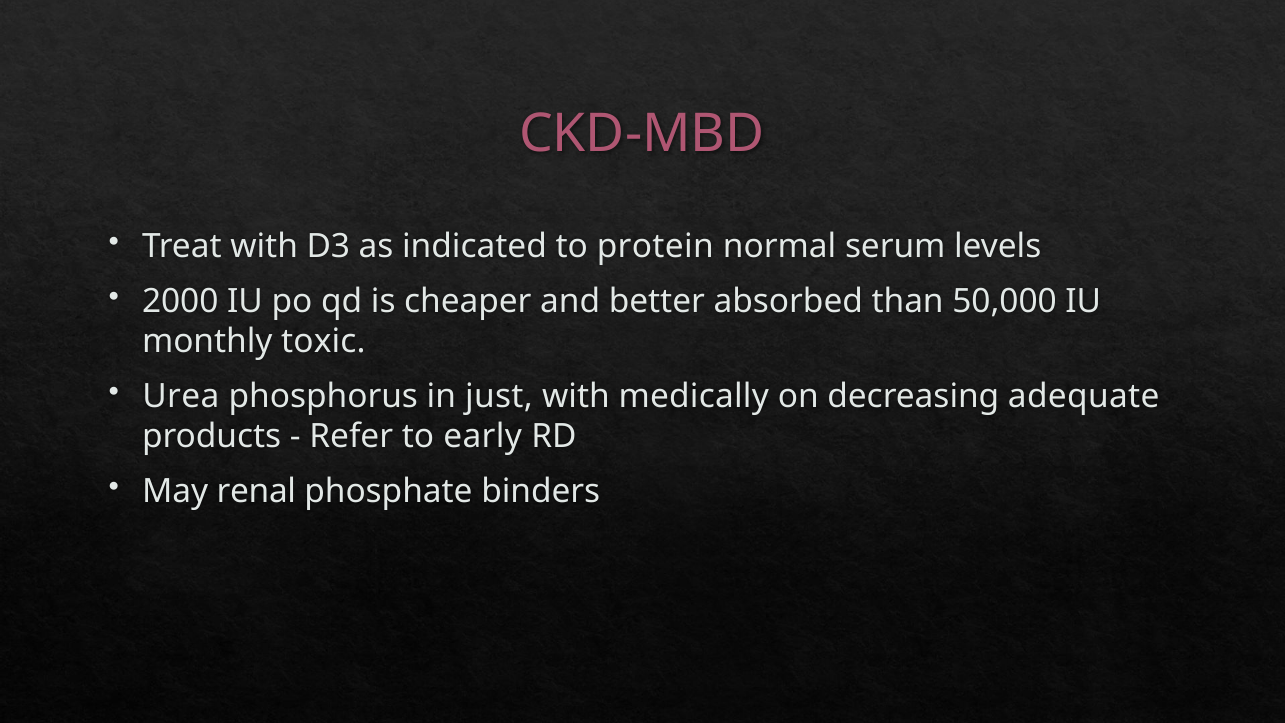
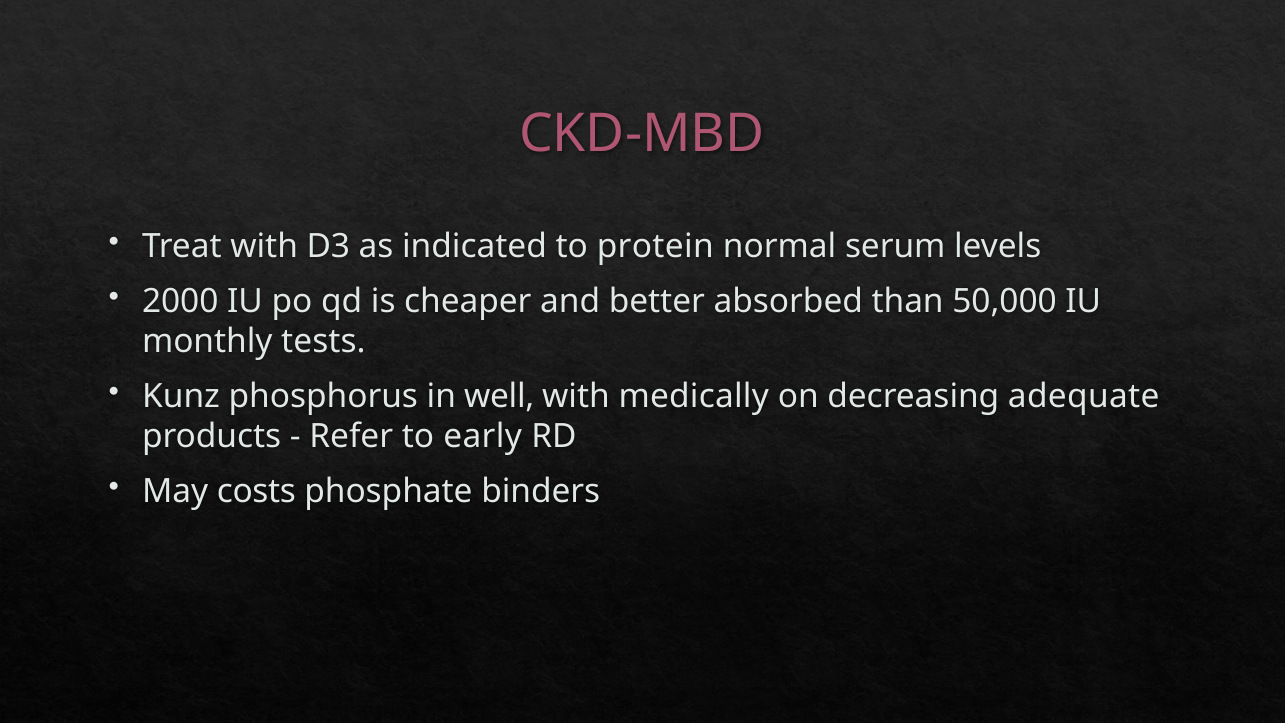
toxic: toxic -> tests
Urea: Urea -> Kunz
just: just -> well
renal: renal -> costs
